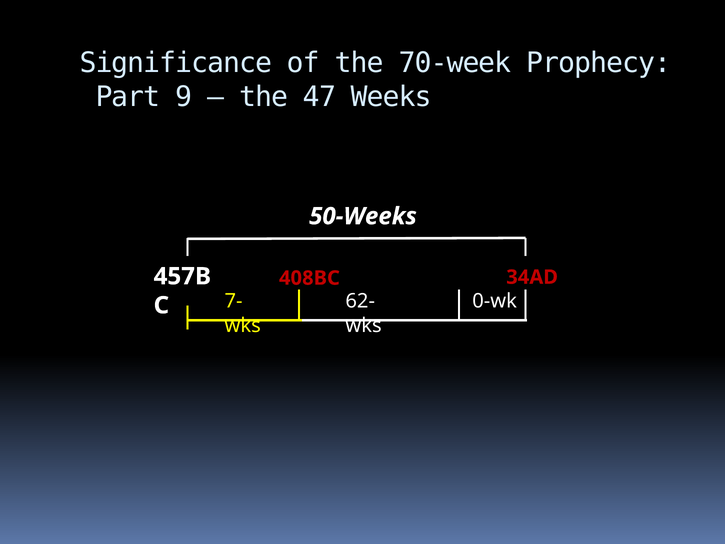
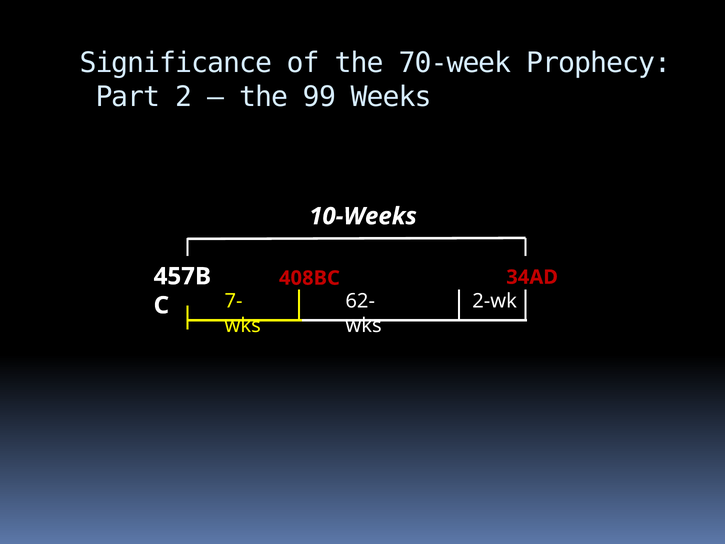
9: 9 -> 2
47: 47 -> 99
50-Weeks: 50-Weeks -> 10-Weeks
0-wk: 0-wk -> 2-wk
